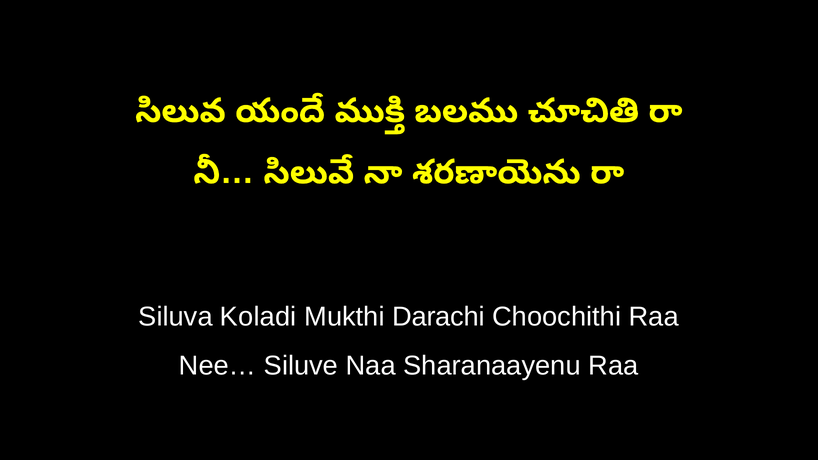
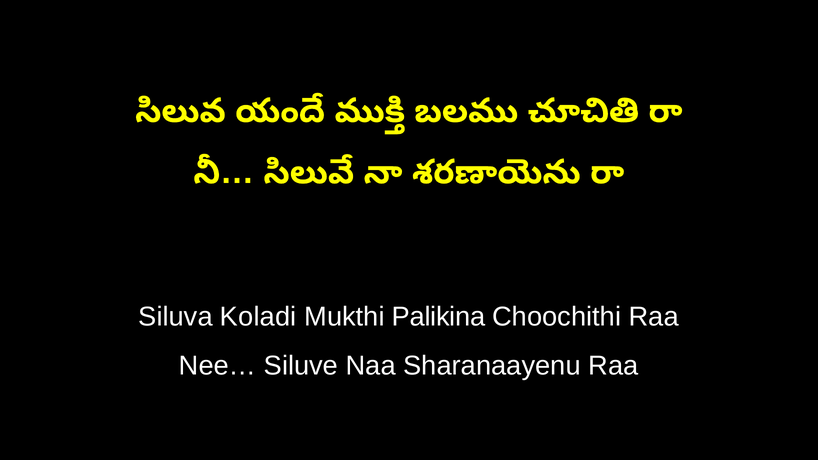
Darachi: Darachi -> Palikina
